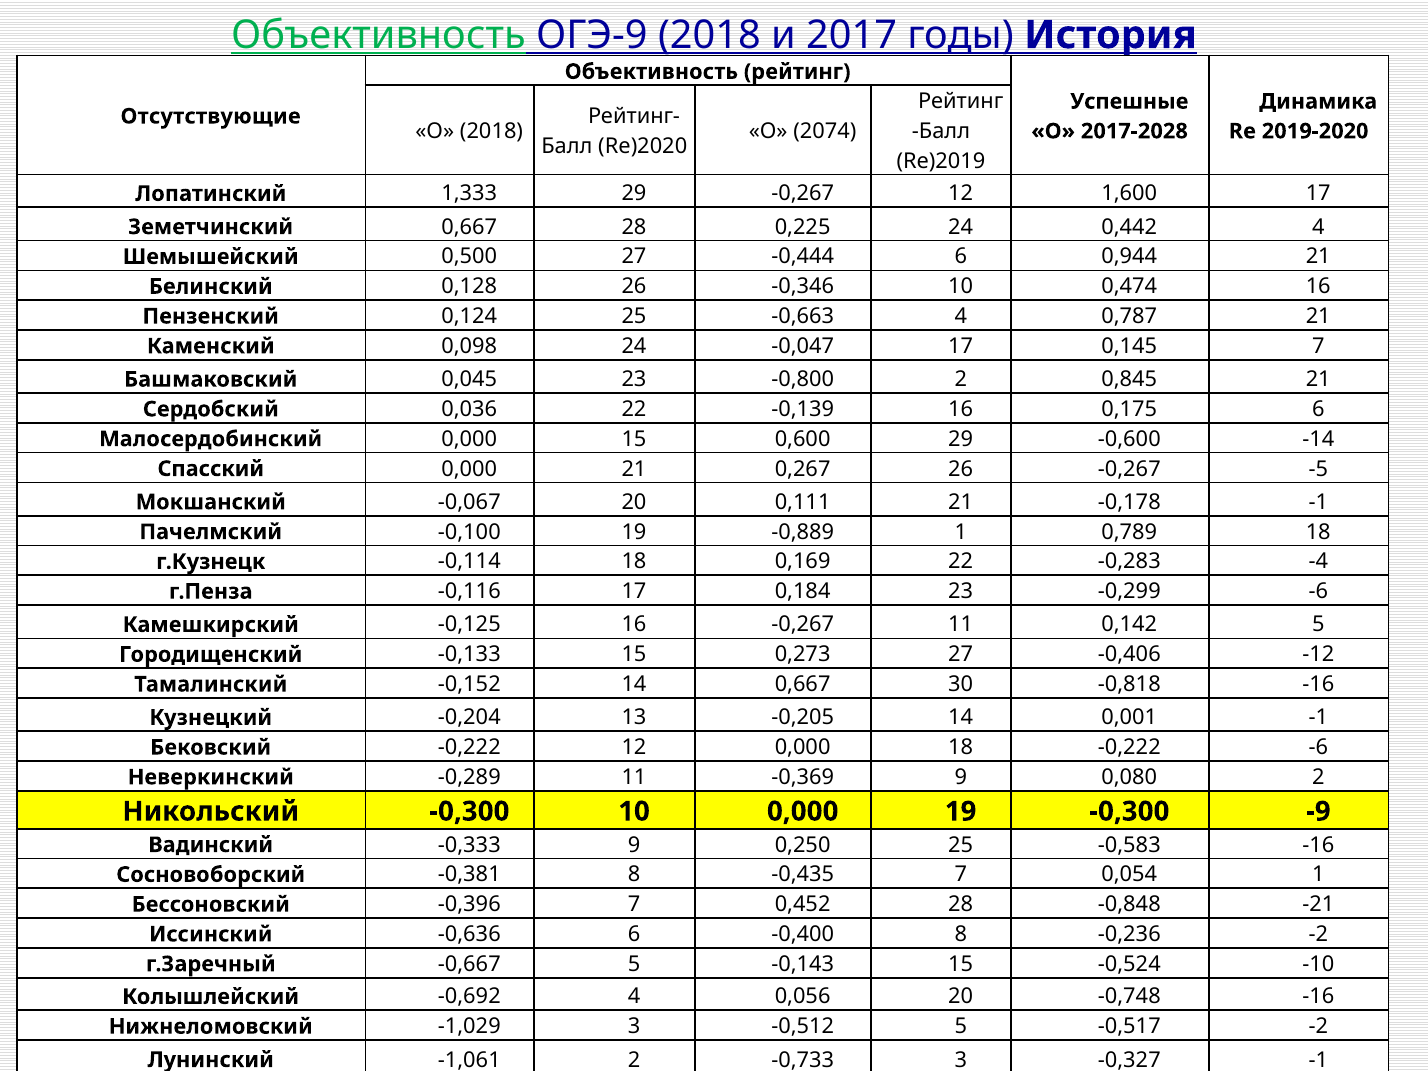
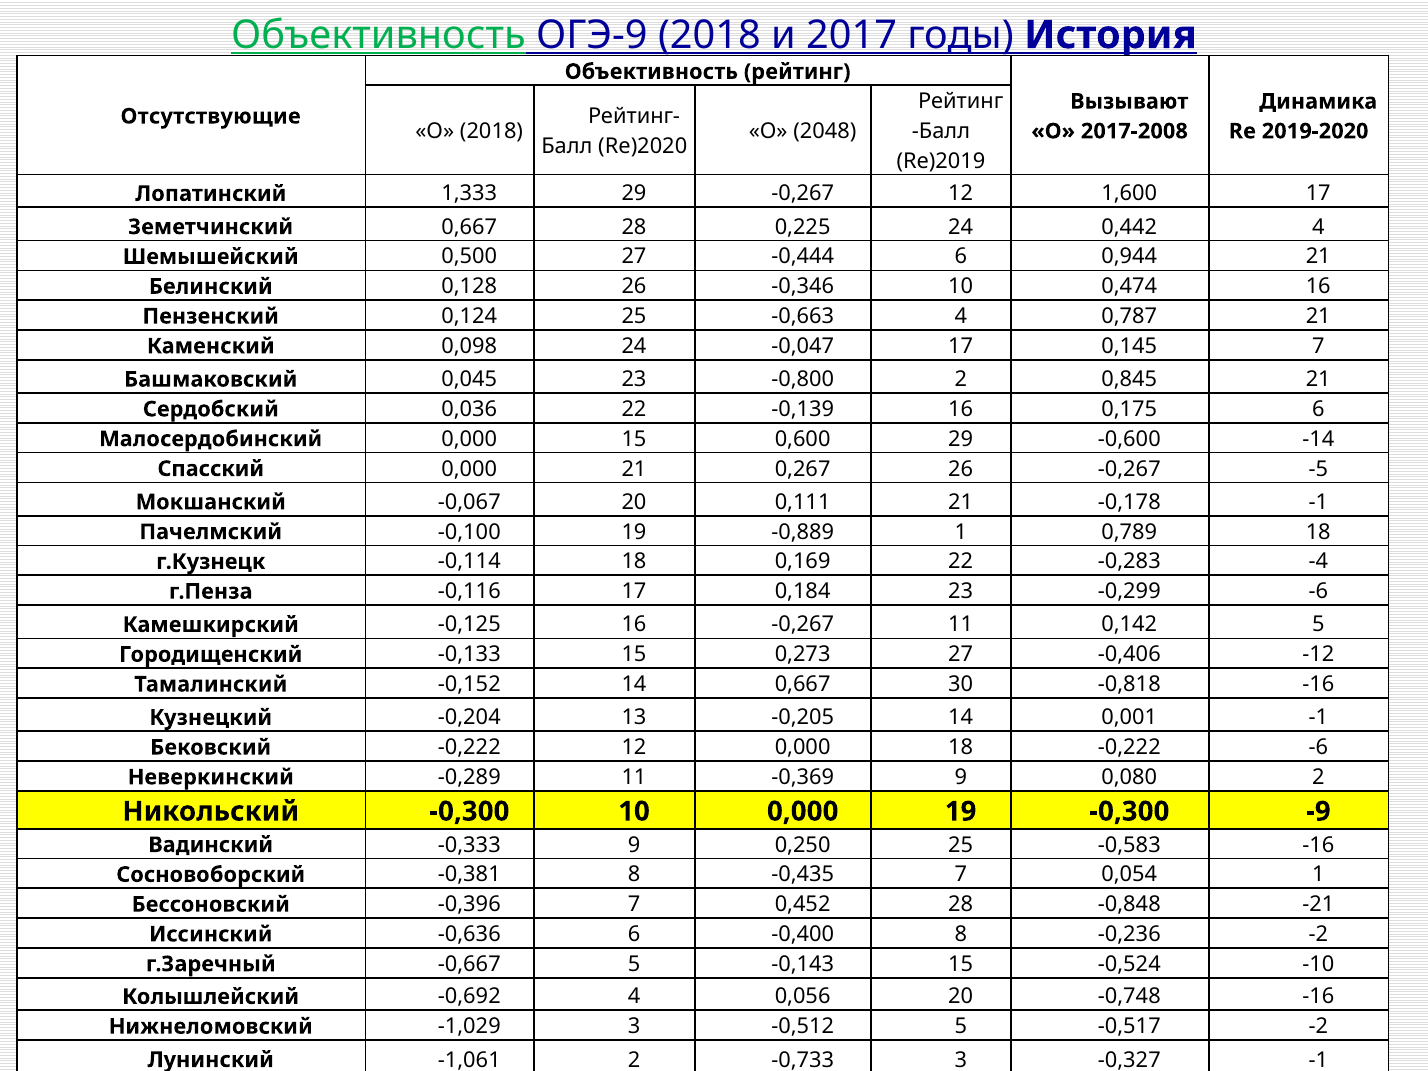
Успешные: Успешные -> Вызывают
2074: 2074 -> 2048
2017-2028: 2017-2028 -> 2017-2008
